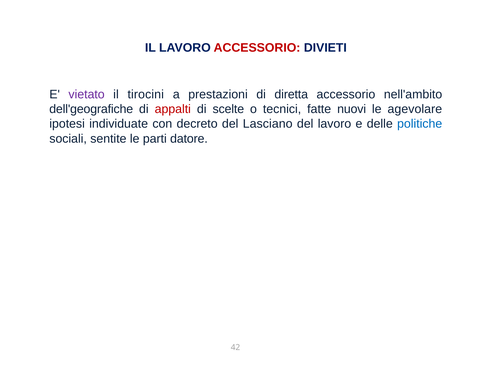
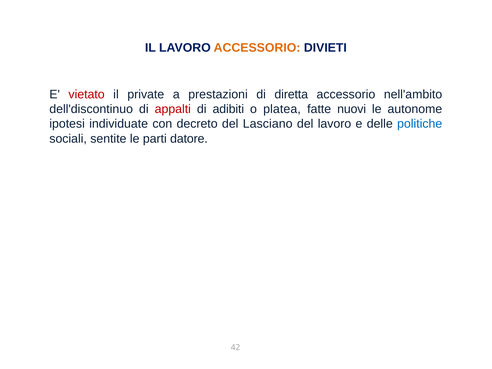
ACCESSORIO at (257, 48) colour: red -> orange
vietato colour: purple -> red
tirocini: tirocini -> private
dell'geografiche: dell'geografiche -> dell'discontinuo
scelte: scelte -> adibiti
tecnici: tecnici -> platea
agevolare: agevolare -> autonome
